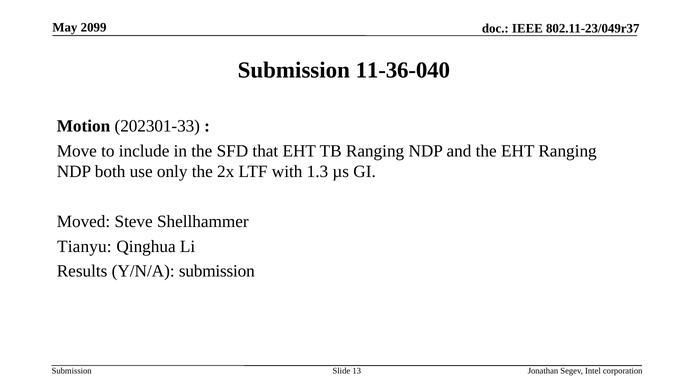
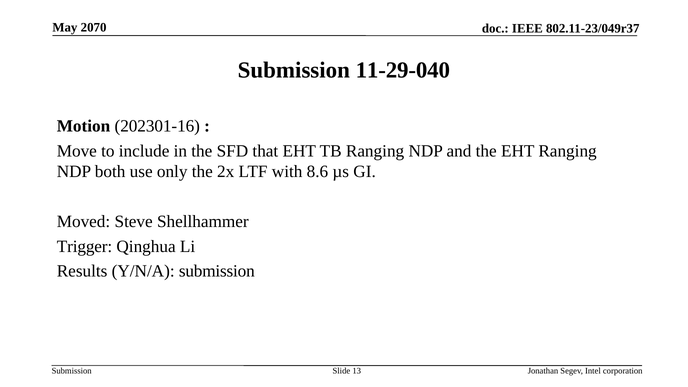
2099: 2099 -> 2070
11-36-040: 11-36-040 -> 11-29-040
202301-33: 202301-33 -> 202301-16
1.3: 1.3 -> 8.6
Tianyu: Tianyu -> Trigger
